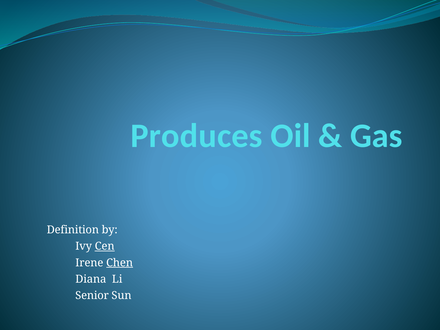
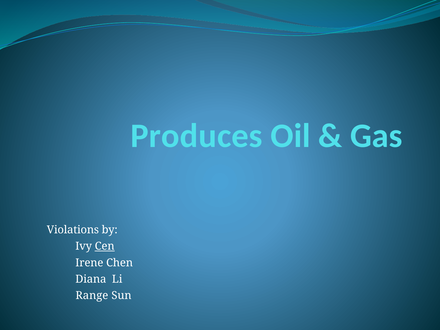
Definition: Definition -> Violations
Chen underline: present -> none
Senior: Senior -> Range
